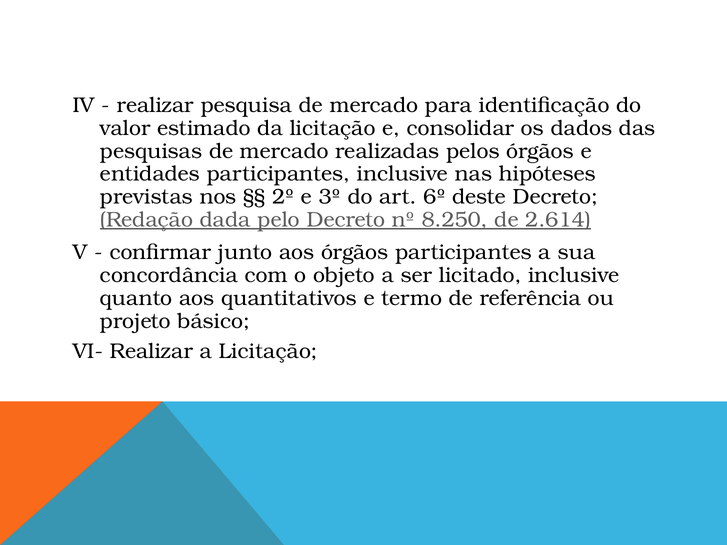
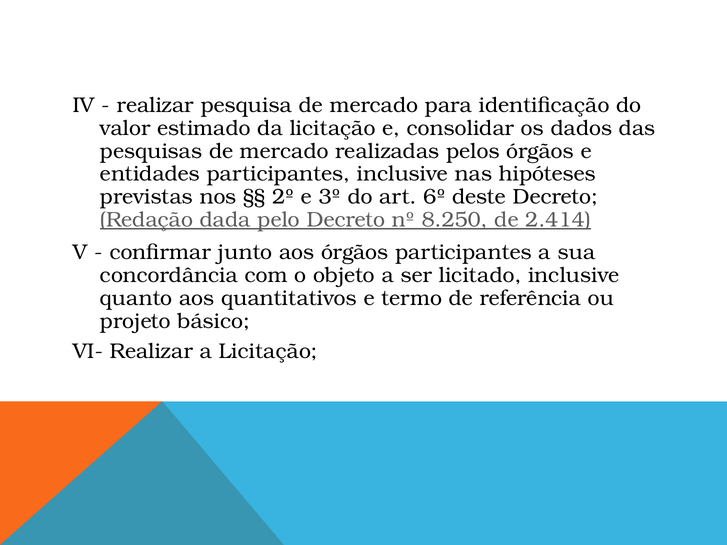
2.614: 2.614 -> 2.414
